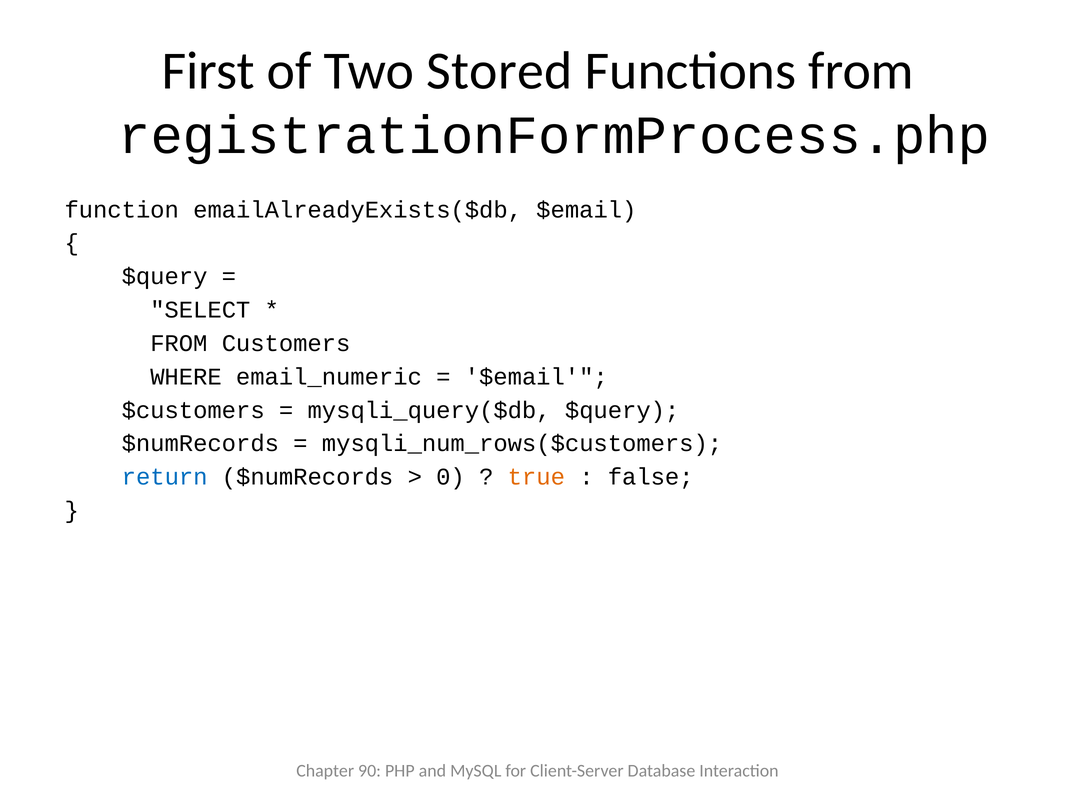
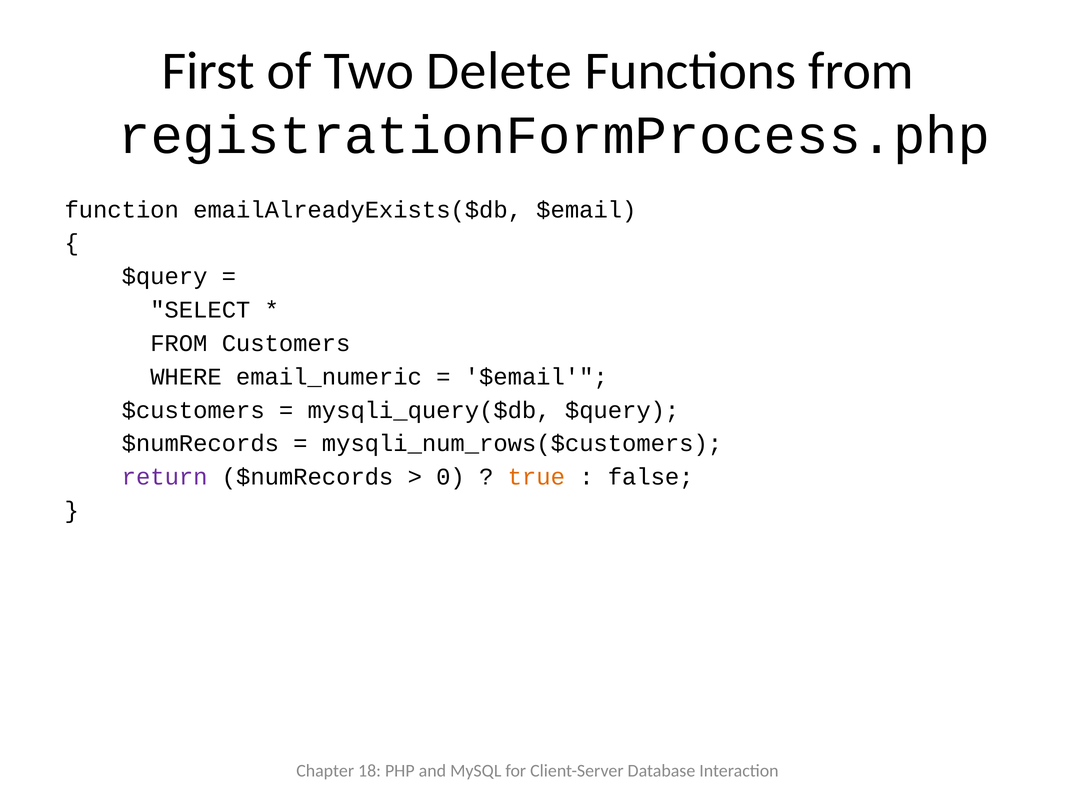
Stored: Stored -> Delete
return colour: blue -> purple
90: 90 -> 18
